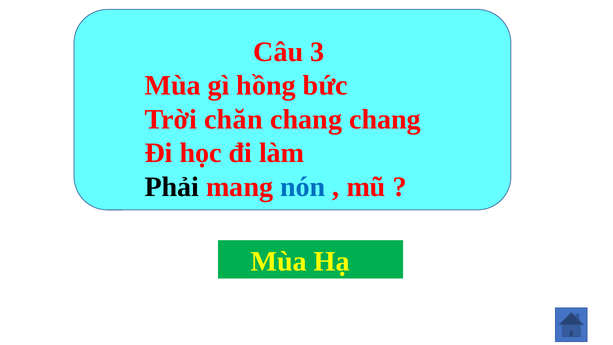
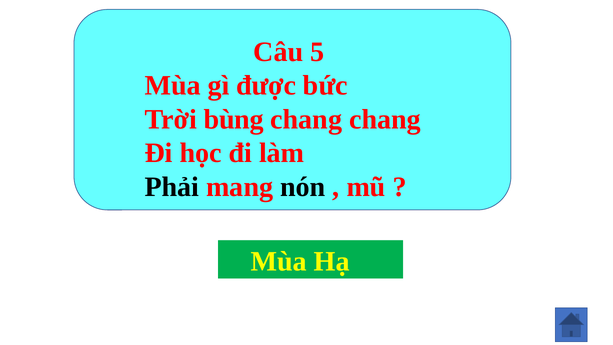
3: 3 -> 5
hồng: hồng -> được
chăn: chăn -> bùng
nón colour: blue -> black
